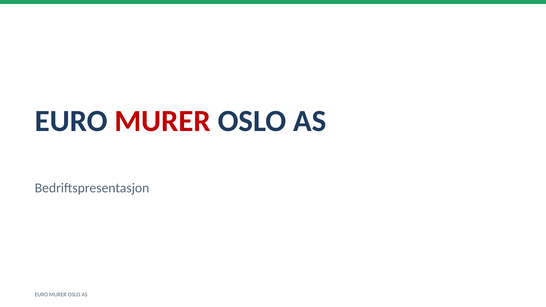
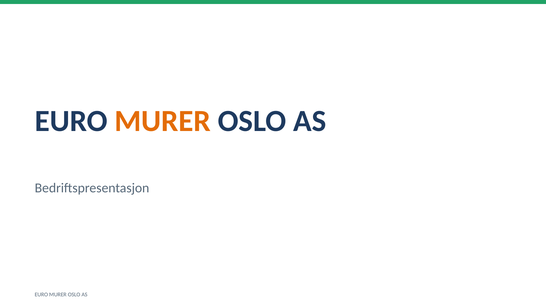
MURER at (163, 121) colour: red -> orange
